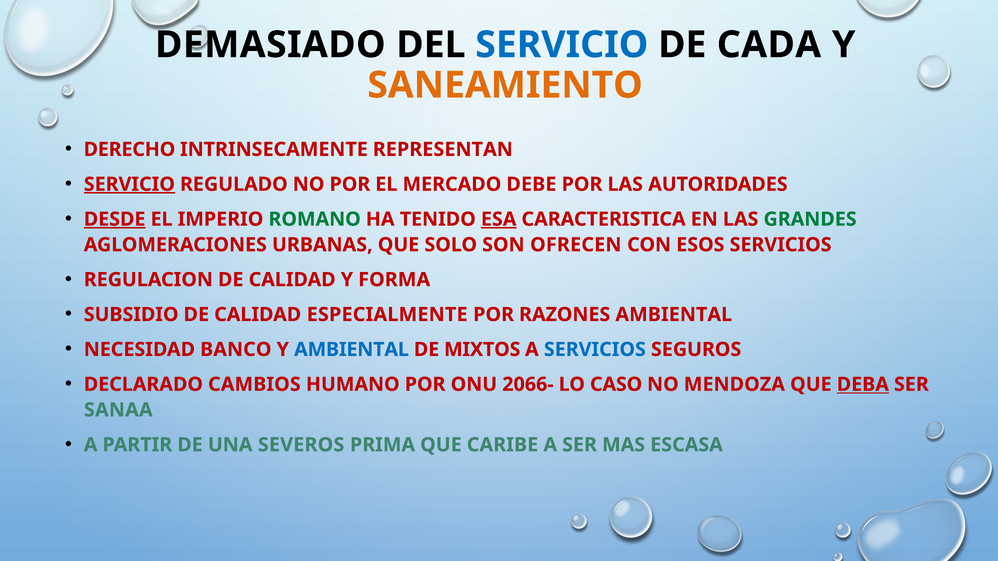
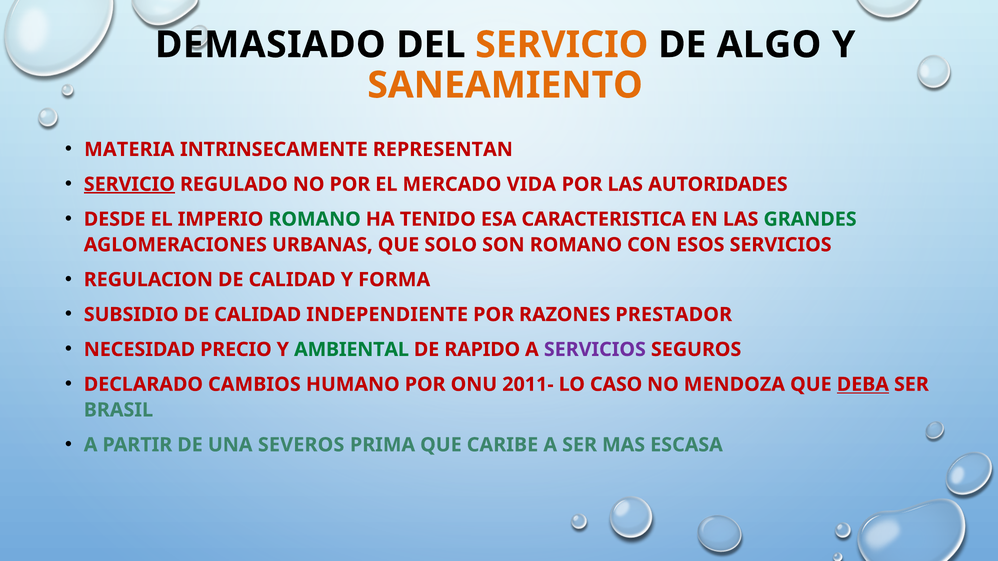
SERVICIO at (562, 45) colour: blue -> orange
CADA: CADA -> ALGO
DERECHO: DERECHO -> MATERIA
DEBE: DEBE -> VIDA
DESDE underline: present -> none
ESA underline: present -> none
SON OFRECEN: OFRECEN -> ROMANO
ESPECIALMENTE: ESPECIALMENTE -> INDEPENDIENTE
RAZONES AMBIENTAL: AMBIENTAL -> PRESTADOR
BANCO: BANCO -> PRECIO
AMBIENTAL at (351, 350) colour: blue -> green
MIXTOS: MIXTOS -> RAPIDO
SERVICIOS at (595, 350) colour: blue -> purple
2066-: 2066- -> 2011-
SANAA: SANAA -> BRASIL
